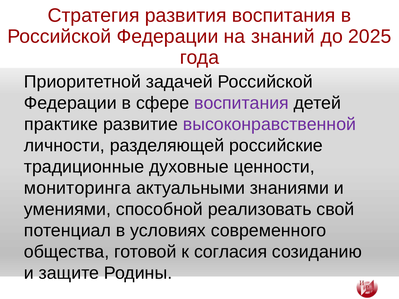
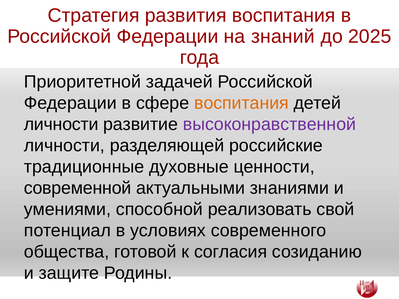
воспитания at (241, 103) colour: purple -> orange
практике at (61, 124): практике -> личности
мониторинга: мониторинга -> современной
